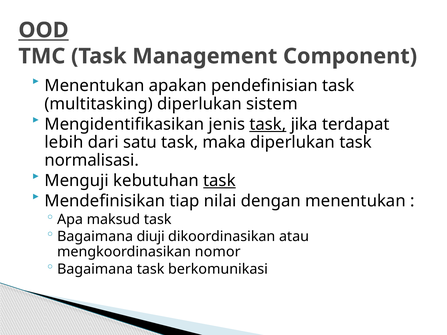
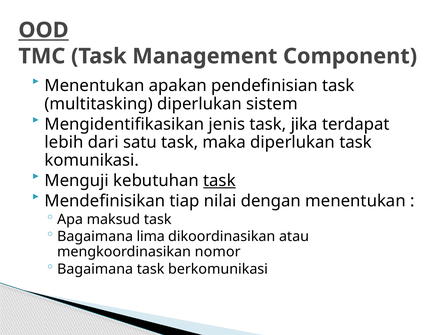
task at (268, 124) underline: present -> none
normalisasi: normalisasi -> komunikasi
diuji: diuji -> lima
